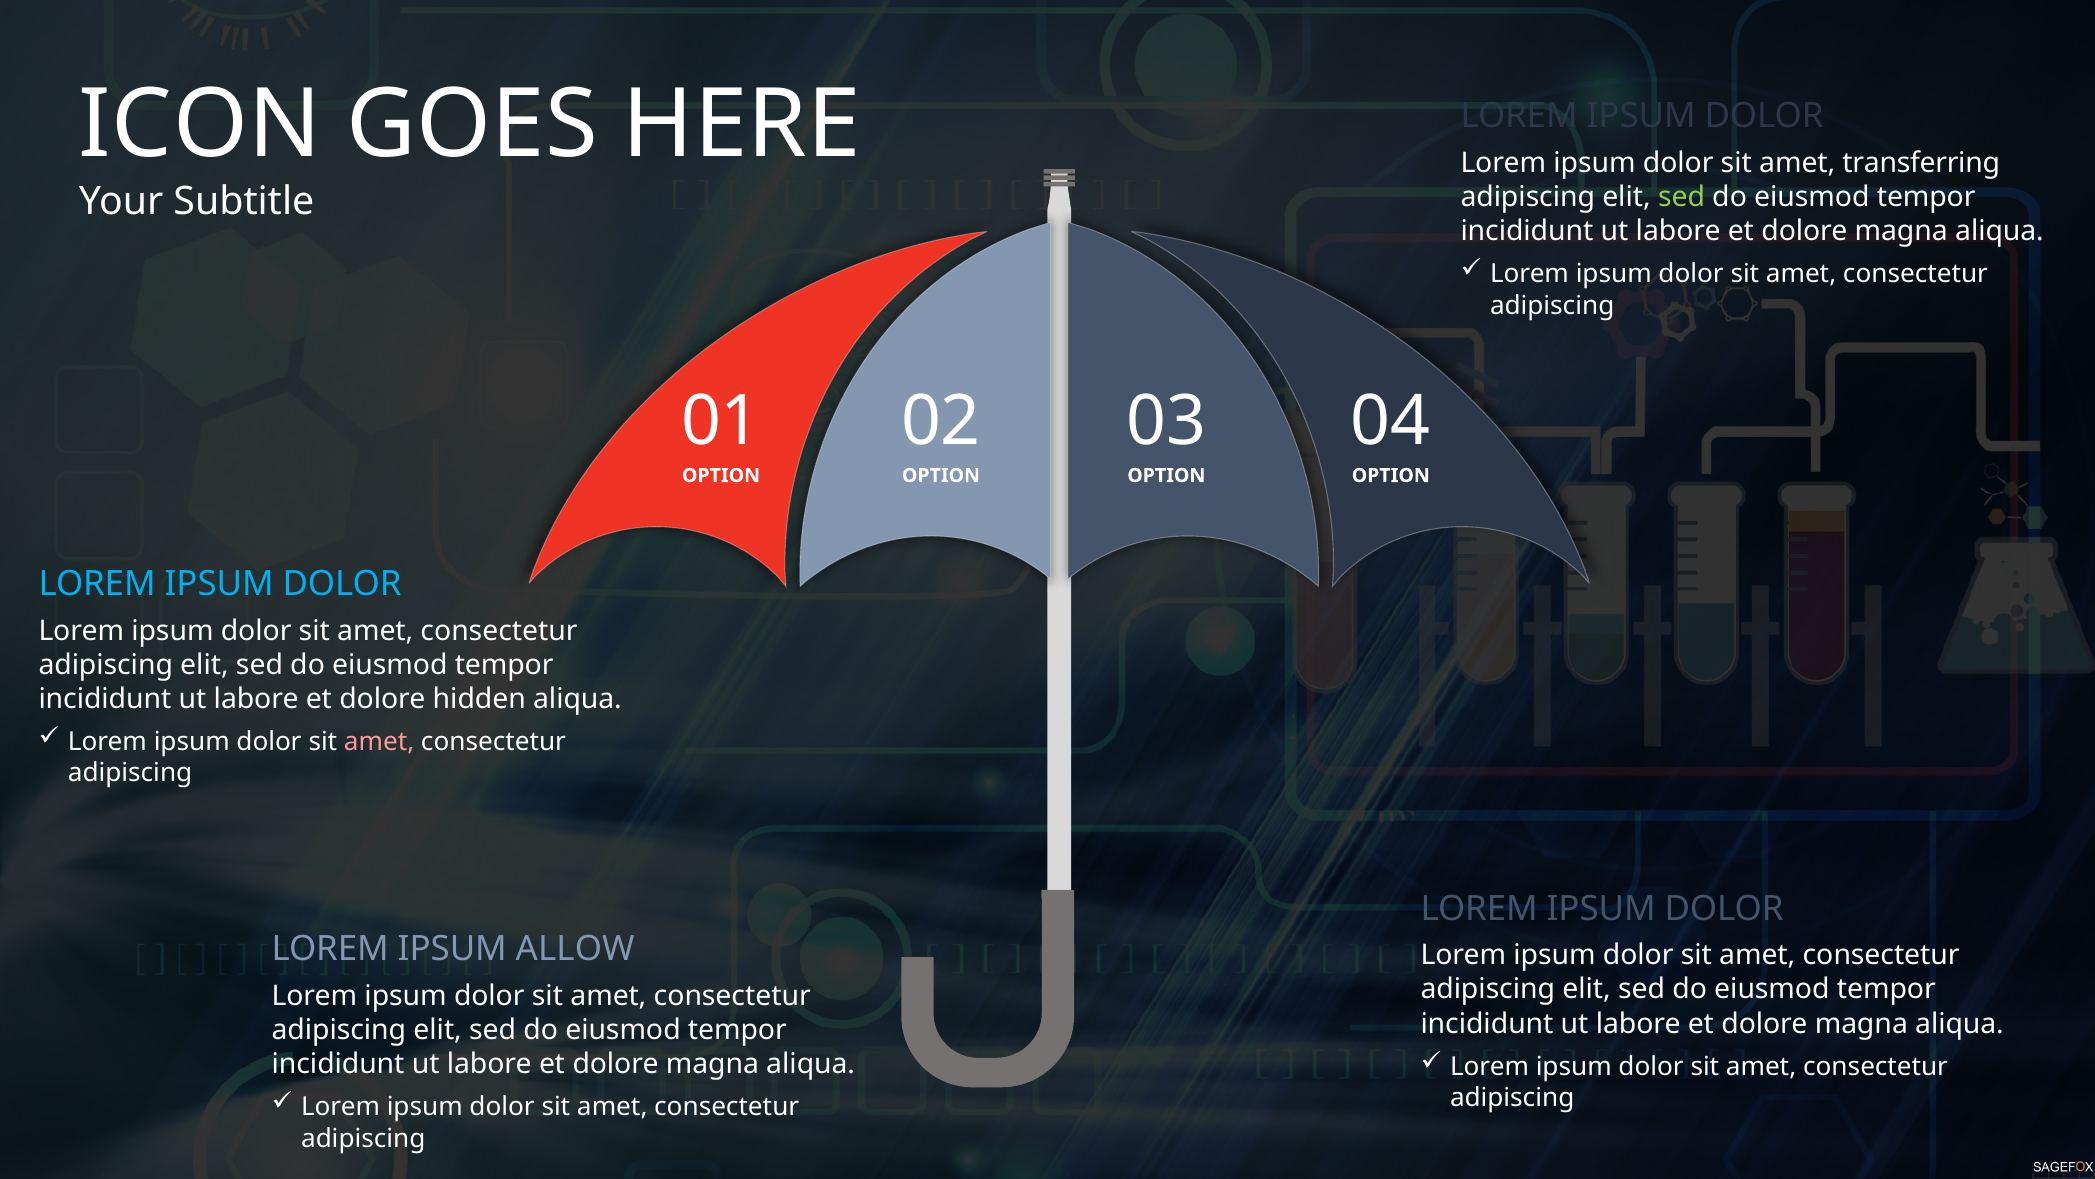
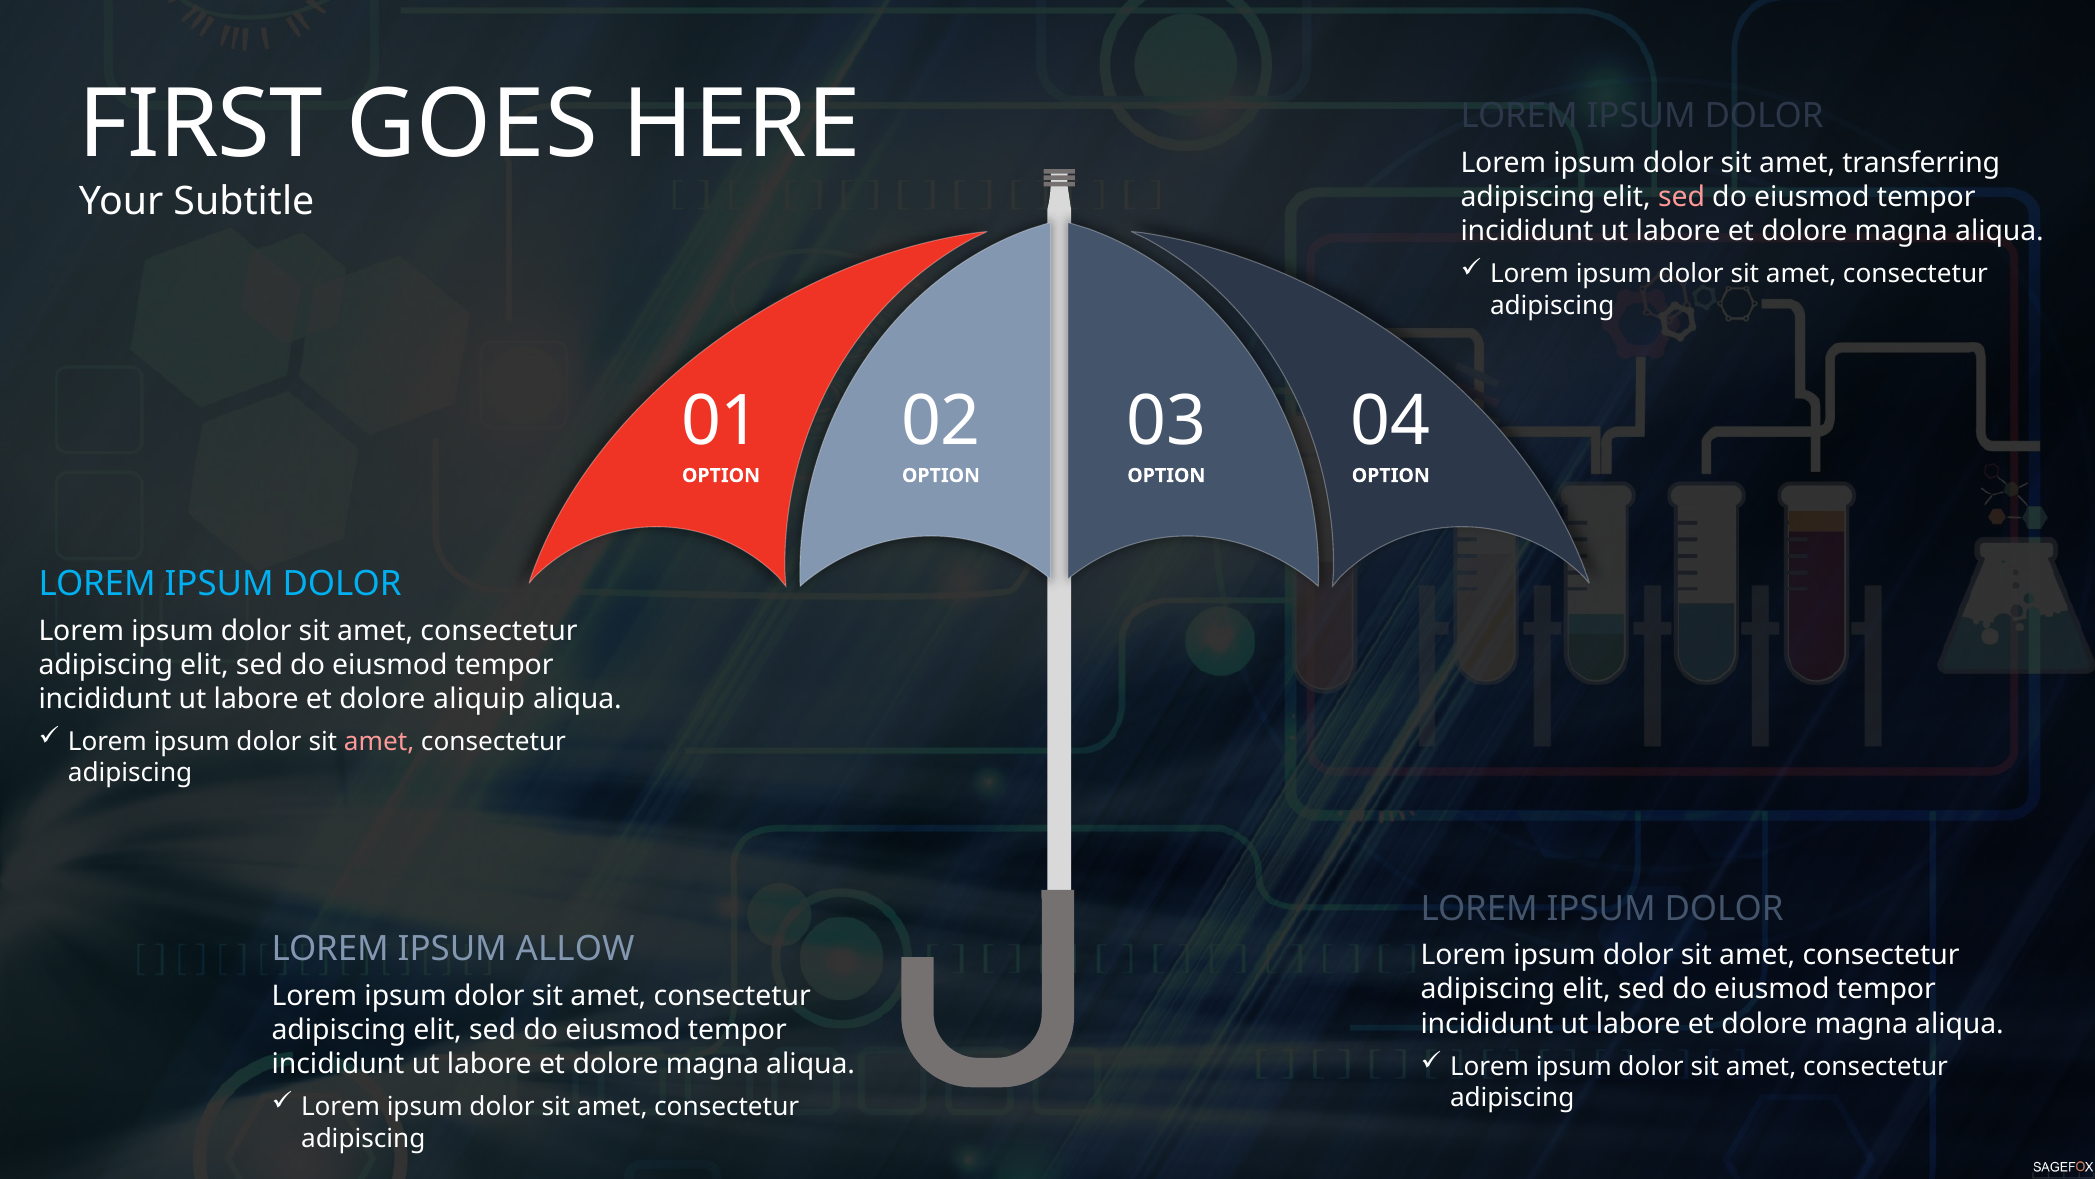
ICON: ICON -> FIRST
sed at (1682, 197) colour: light green -> pink
hidden: hidden -> aliquip
